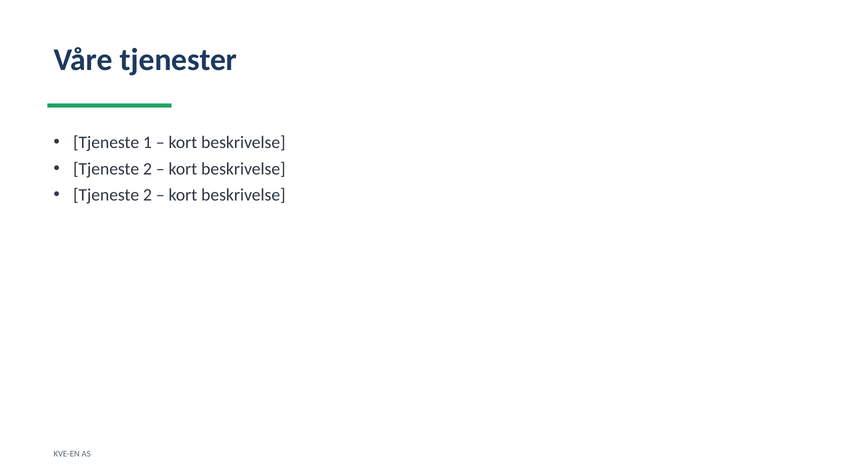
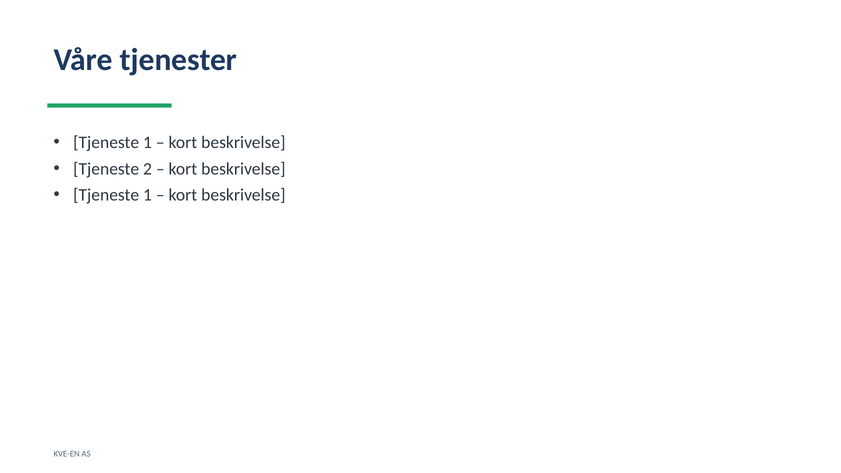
2 at (147, 195): 2 -> 1
